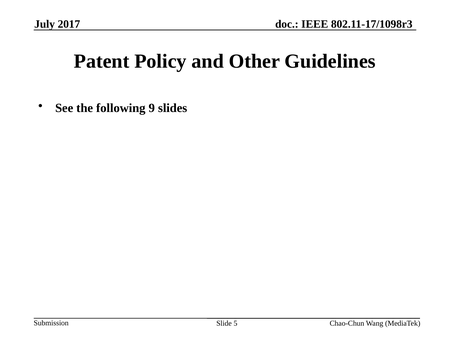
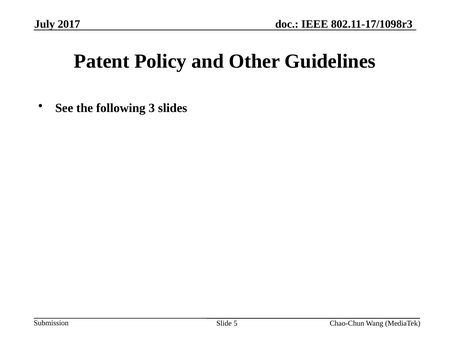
9: 9 -> 3
